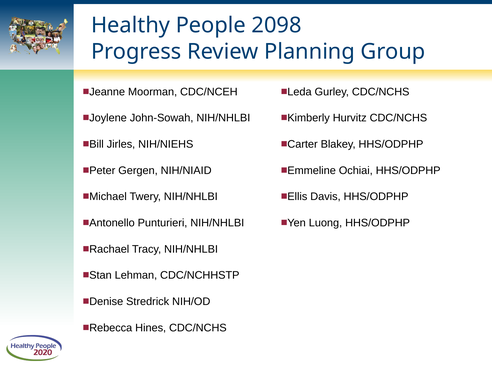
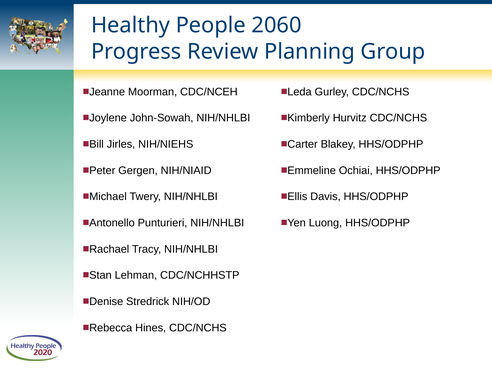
2098: 2098 -> 2060
